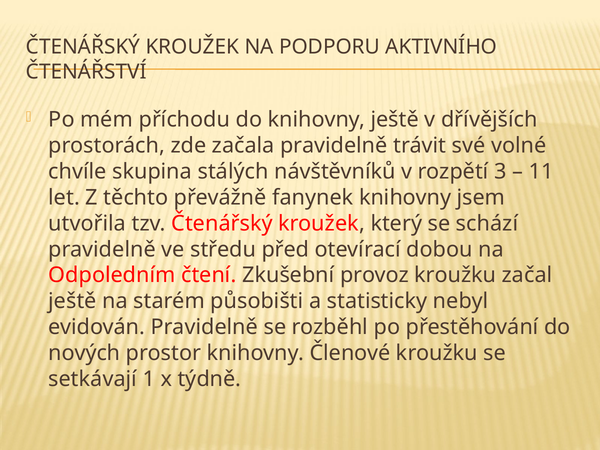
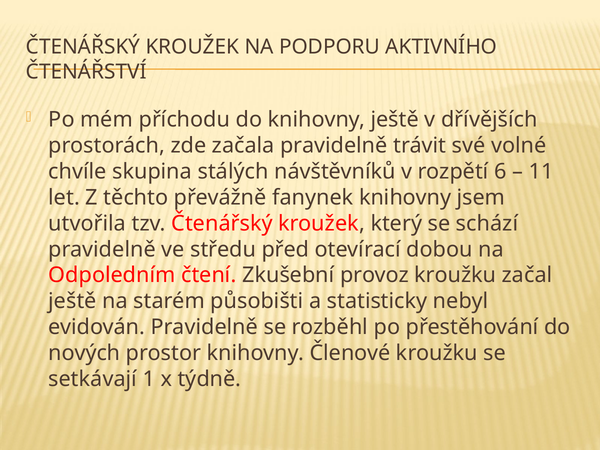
3: 3 -> 6
